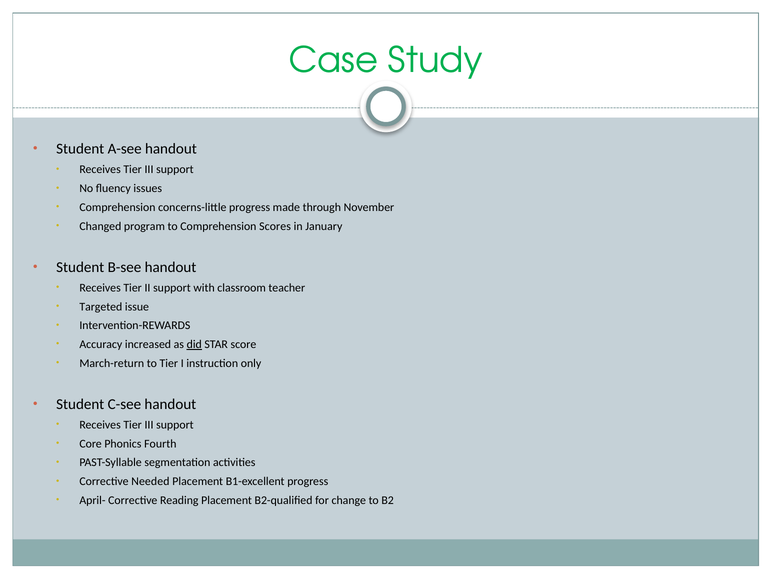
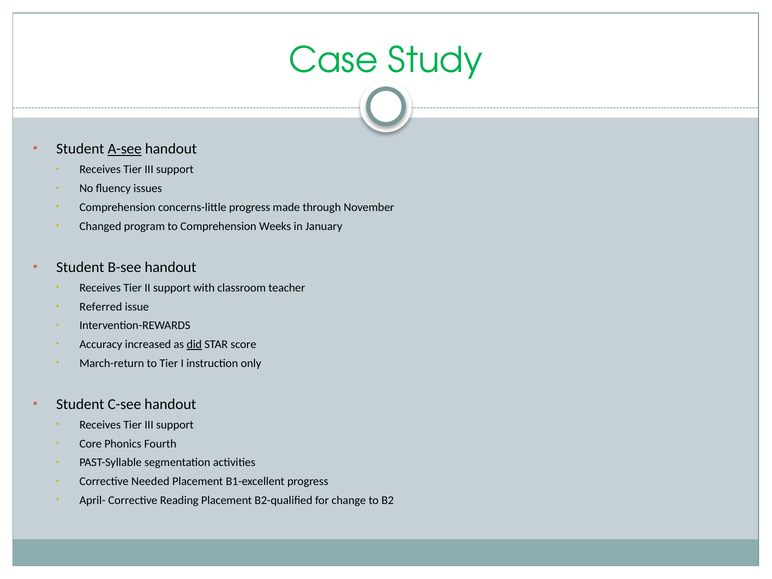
A-see underline: none -> present
Scores: Scores -> Weeks
Targeted: Targeted -> Referred
